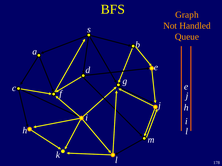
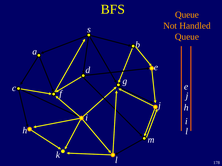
Graph at (187, 15): Graph -> Queue
